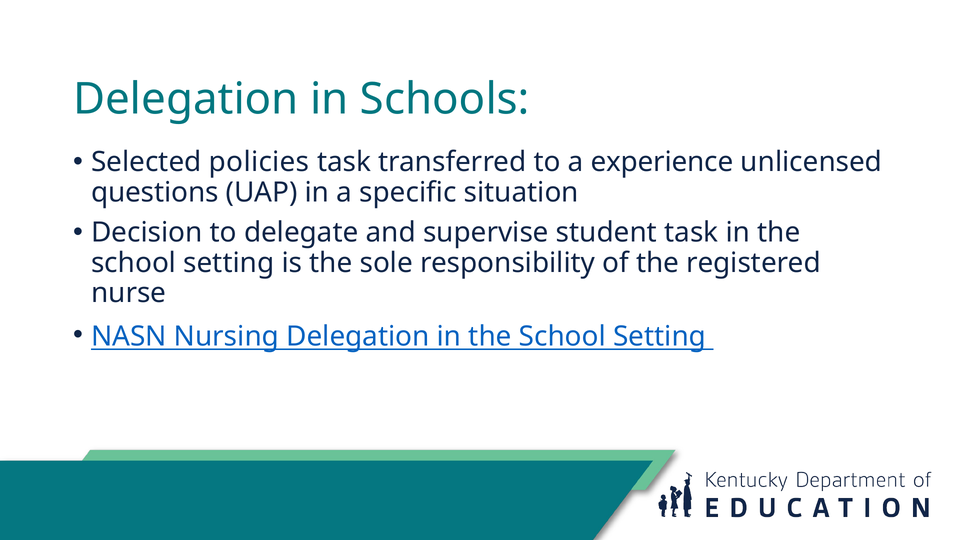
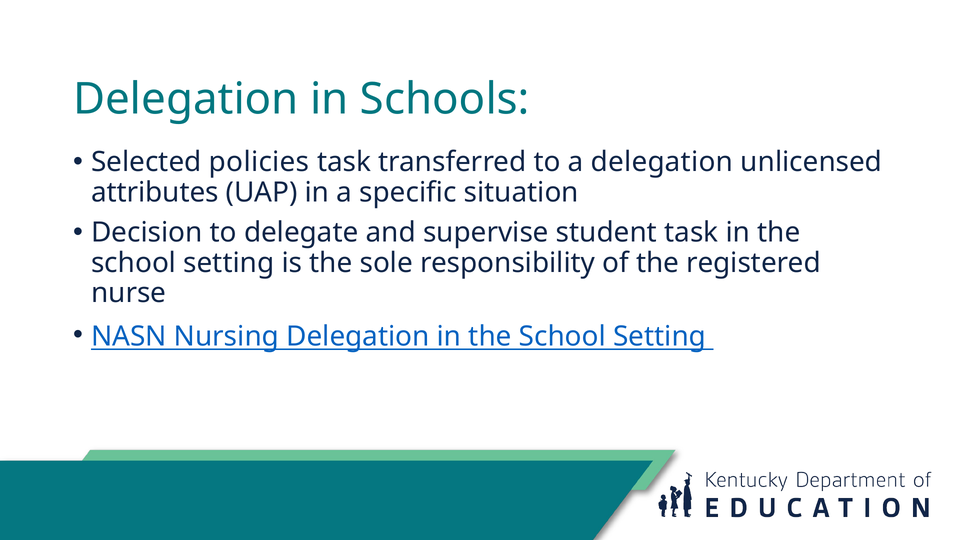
a experience: experience -> delegation
questions: questions -> attributes
